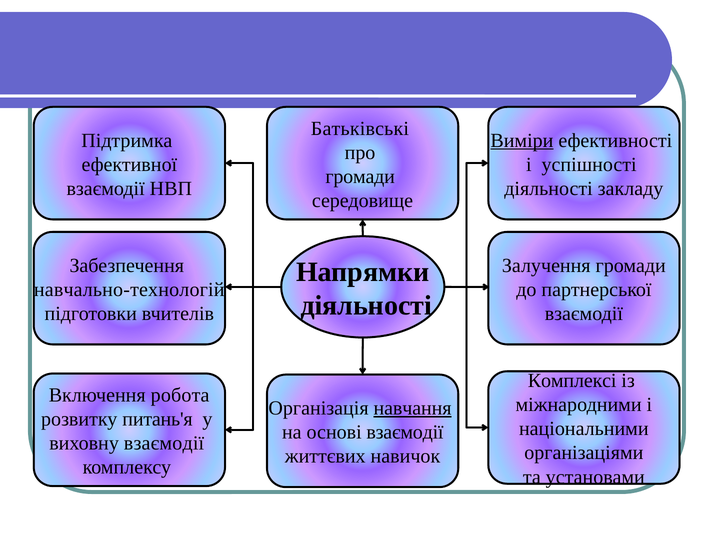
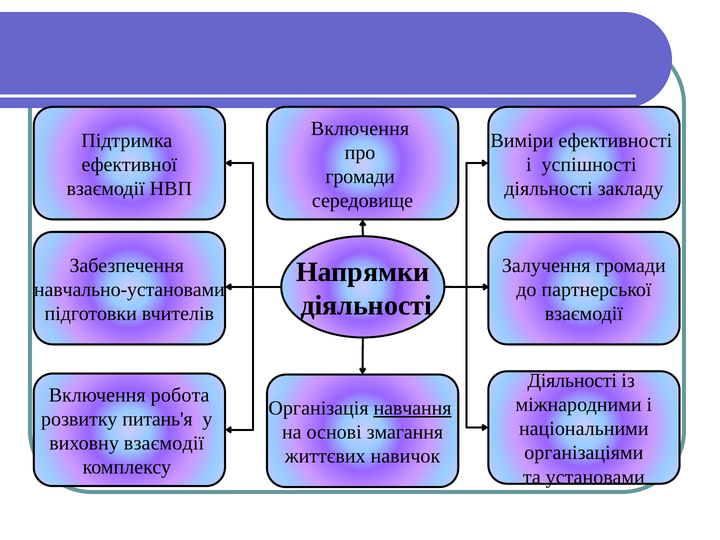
Батьківські at (360, 128): Батьківські -> Включення
Виміри underline: present -> none
навчально-технологій: навчально-технологій -> навчально-установами
Комплексі at (572, 381): Комплексі -> Діяльності
основі взаємодії: взаємодії -> змагання
